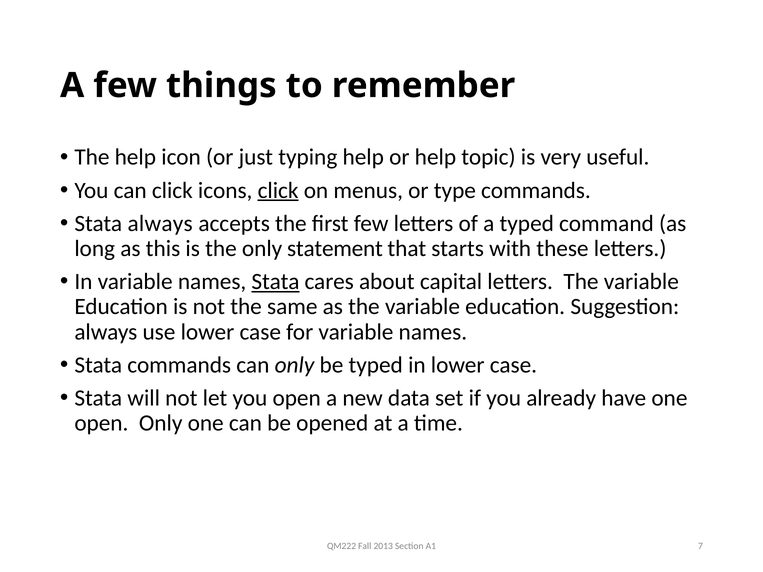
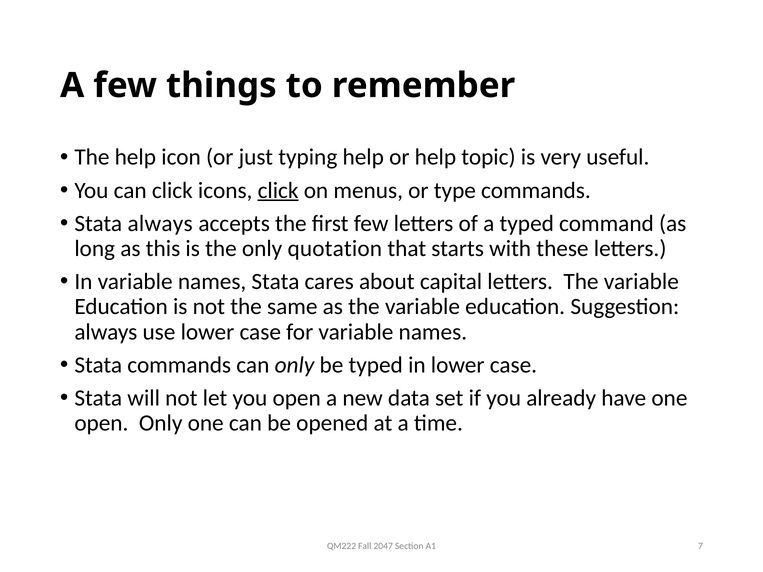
statement: statement -> quotation
Stata at (275, 282) underline: present -> none
2013: 2013 -> 2047
